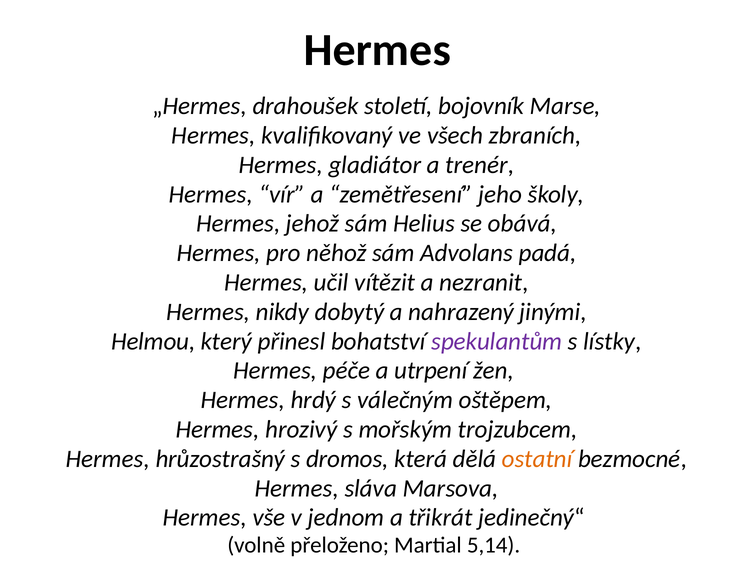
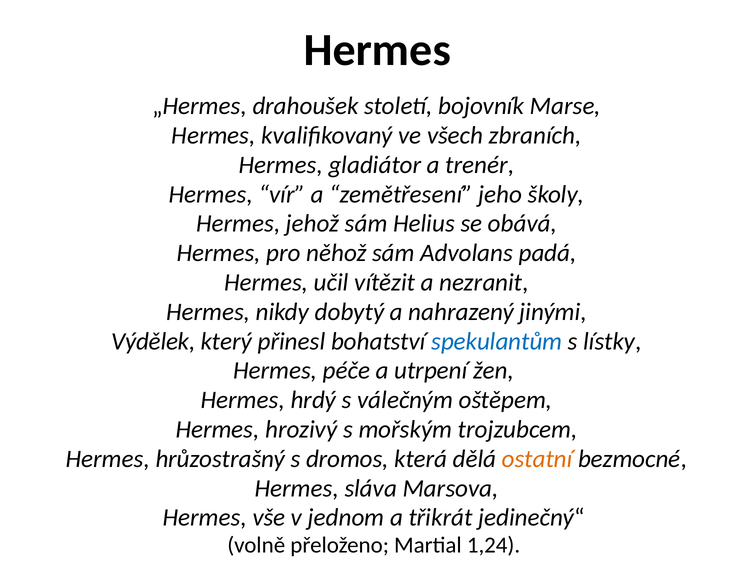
Helmou: Helmou -> Výdělek
spekulantům colour: purple -> blue
5,14: 5,14 -> 1,24
